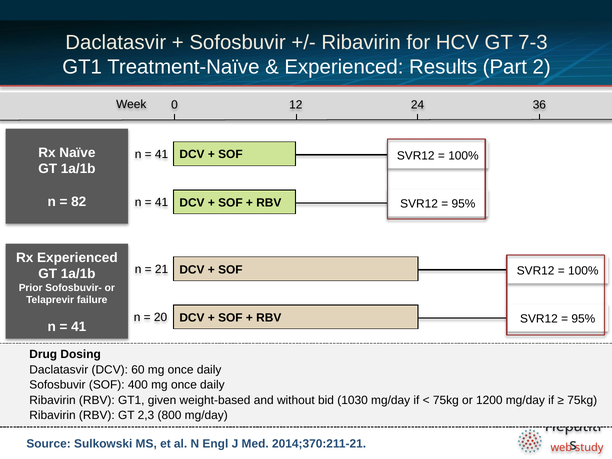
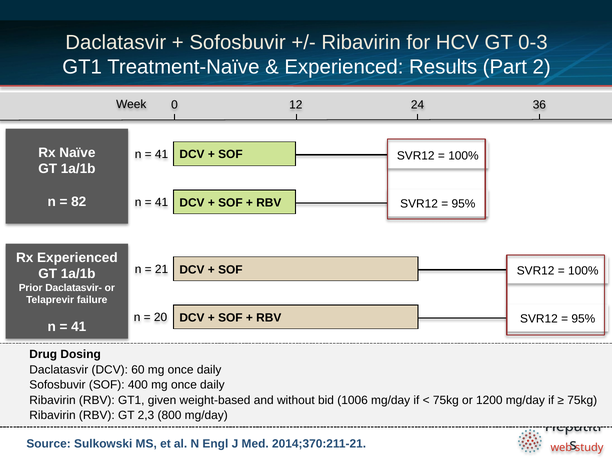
7-3: 7-3 -> 0-3
Sofosbuvir-: Sofosbuvir- -> Daclatasvir-
1030: 1030 -> 1006
